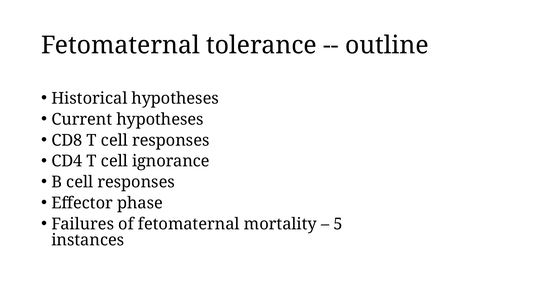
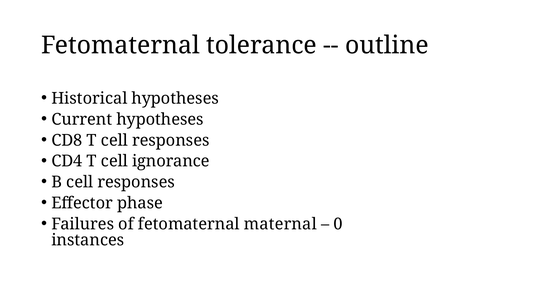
mortality: mortality -> maternal
5: 5 -> 0
